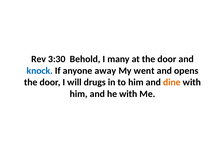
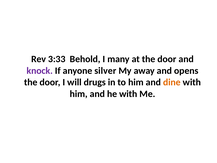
3:30: 3:30 -> 3:33
knock colour: blue -> purple
away: away -> silver
went: went -> away
